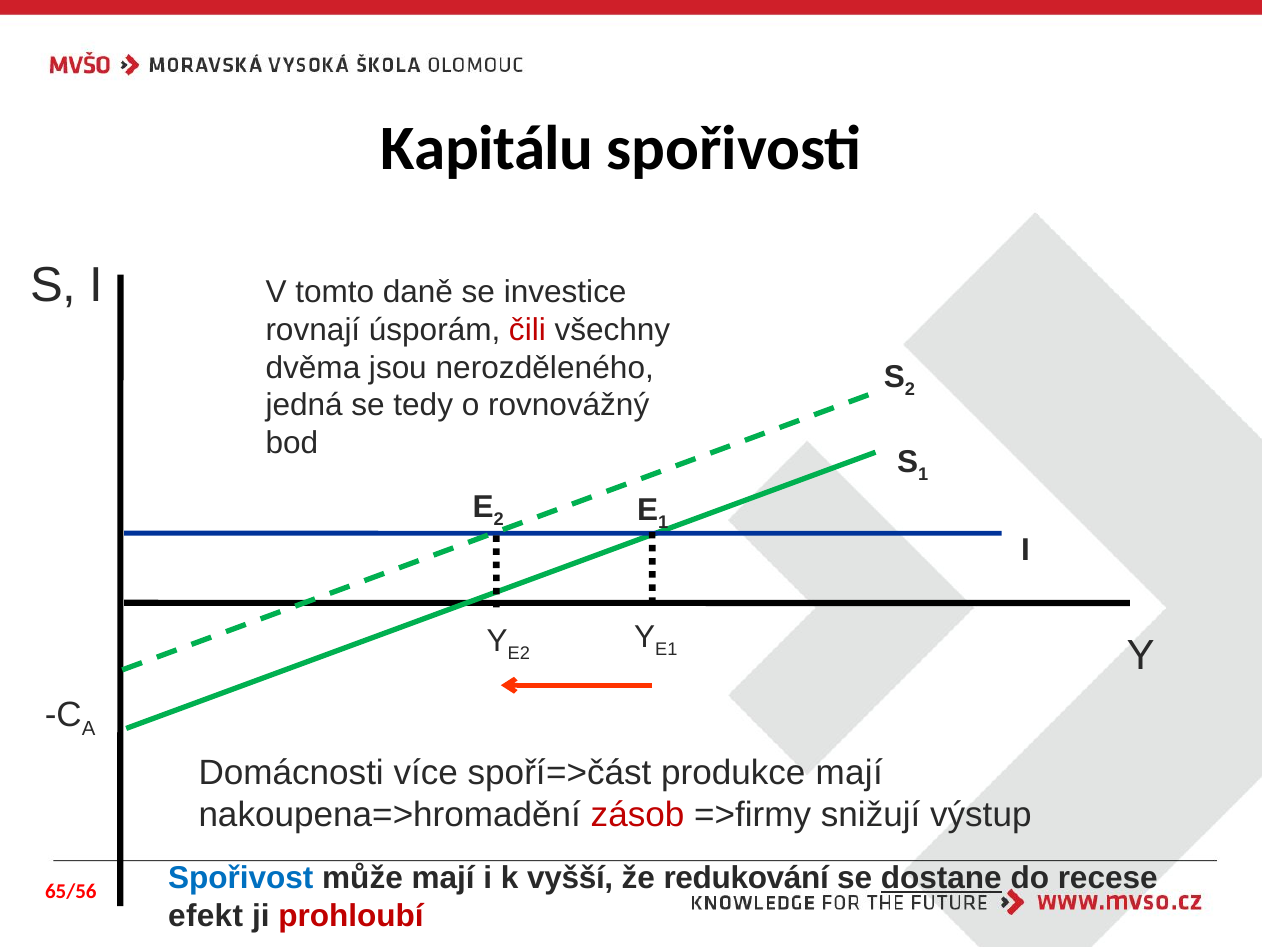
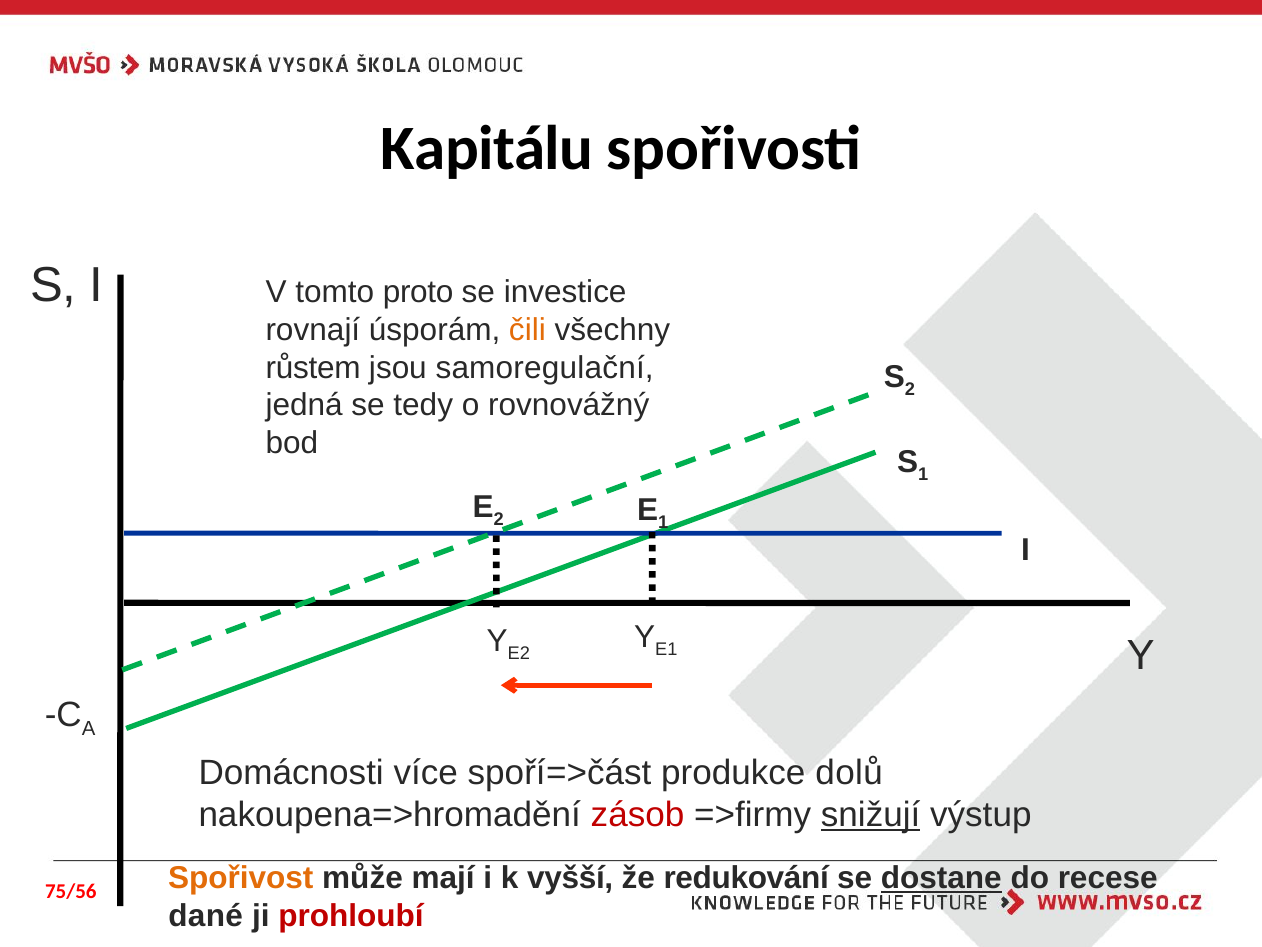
daně: daně -> proto
čili colour: red -> orange
dvěma: dvěma -> růstem
nerozděleného: nerozděleného -> samoregulační
produkce mají: mají -> dolů
snižují underline: none -> present
Spořivost colour: blue -> orange
65/56: 65/56 -> 75/56
efekt: efekt -> dané
